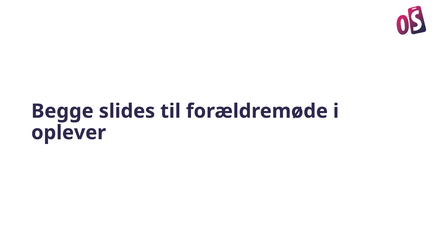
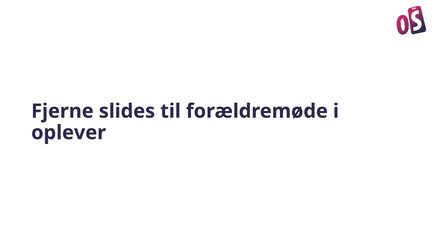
Begge: Begge -> Fjerne
